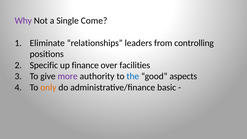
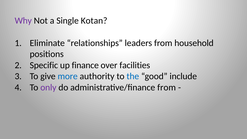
Come: Come -> Kotan
controlling: controlling -> household
more colour: purple -> blue
aspects: aspects -> include
only colour: orange -> purple
administrative/finance basic: basic -> from
